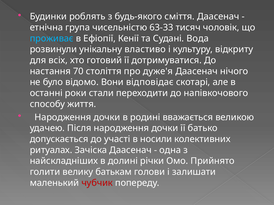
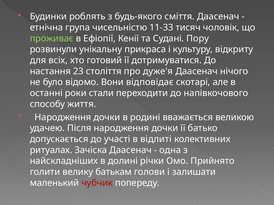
63-33: 63-33 -> 11-33
проживає colour: light blue -> light green
Вода: Вода -> Пору
властиво: властиво -> прикраса
70: 70 -> 23
носили: носили -> відлиті
